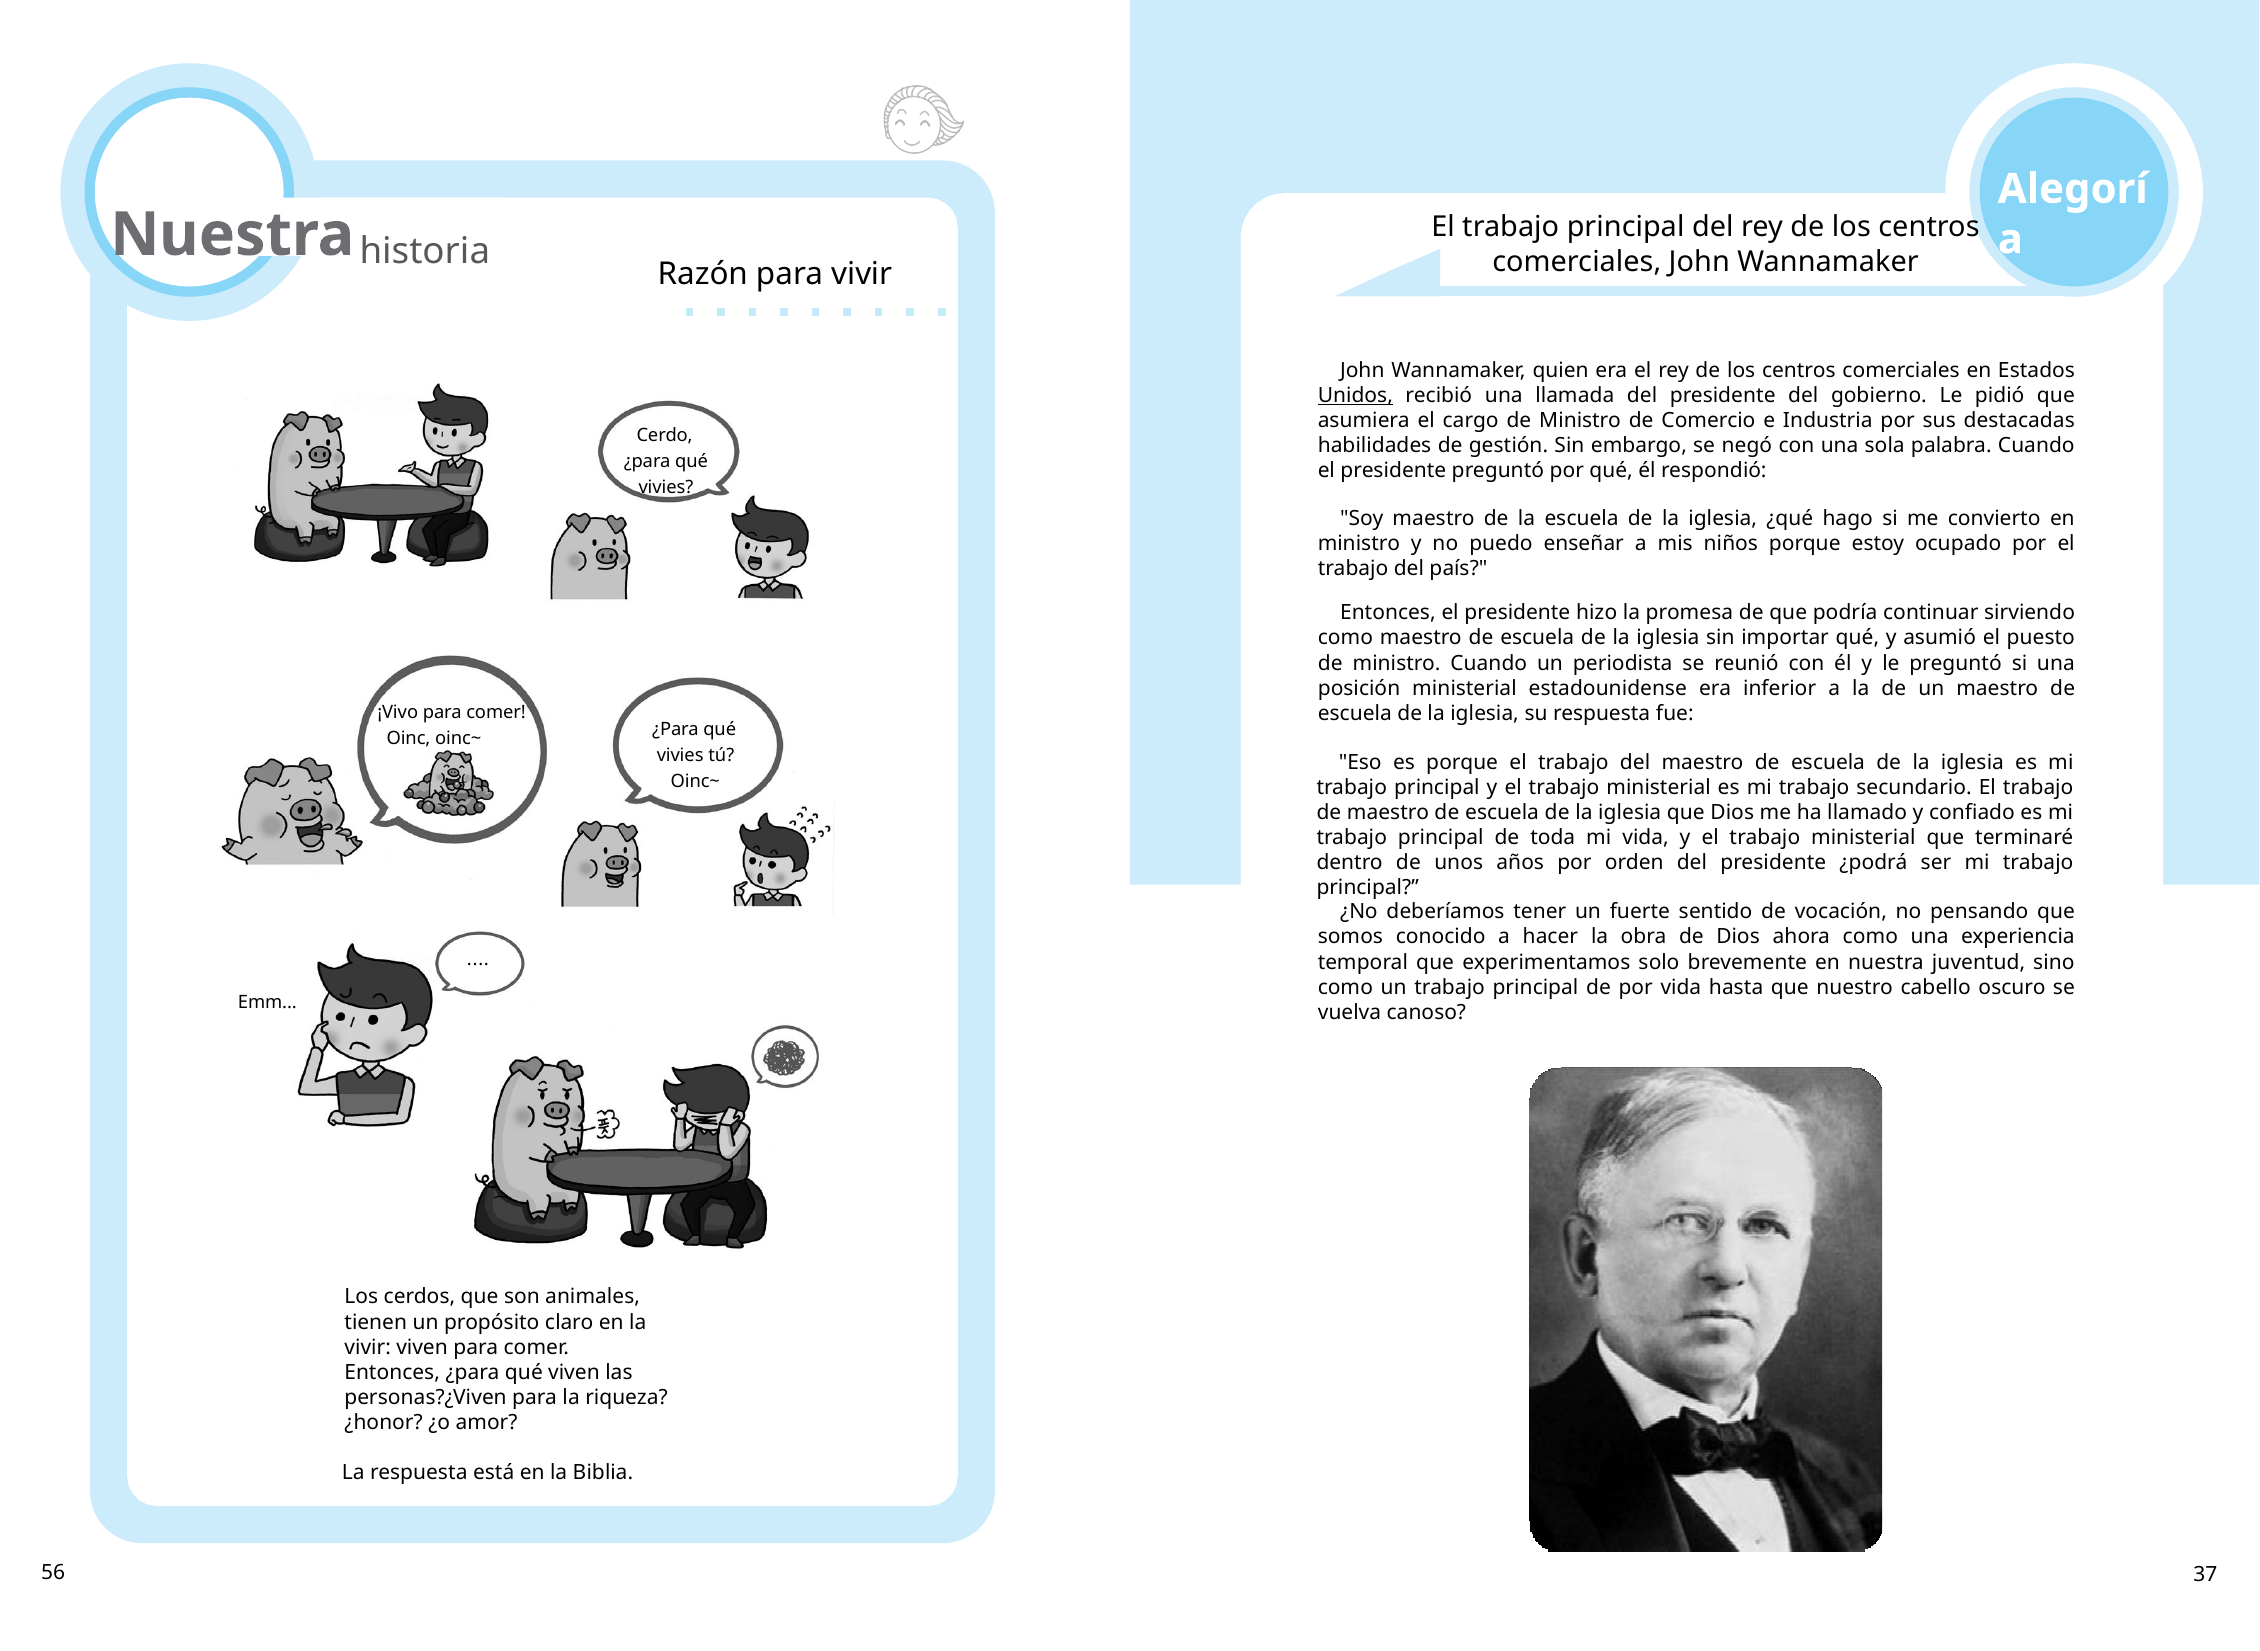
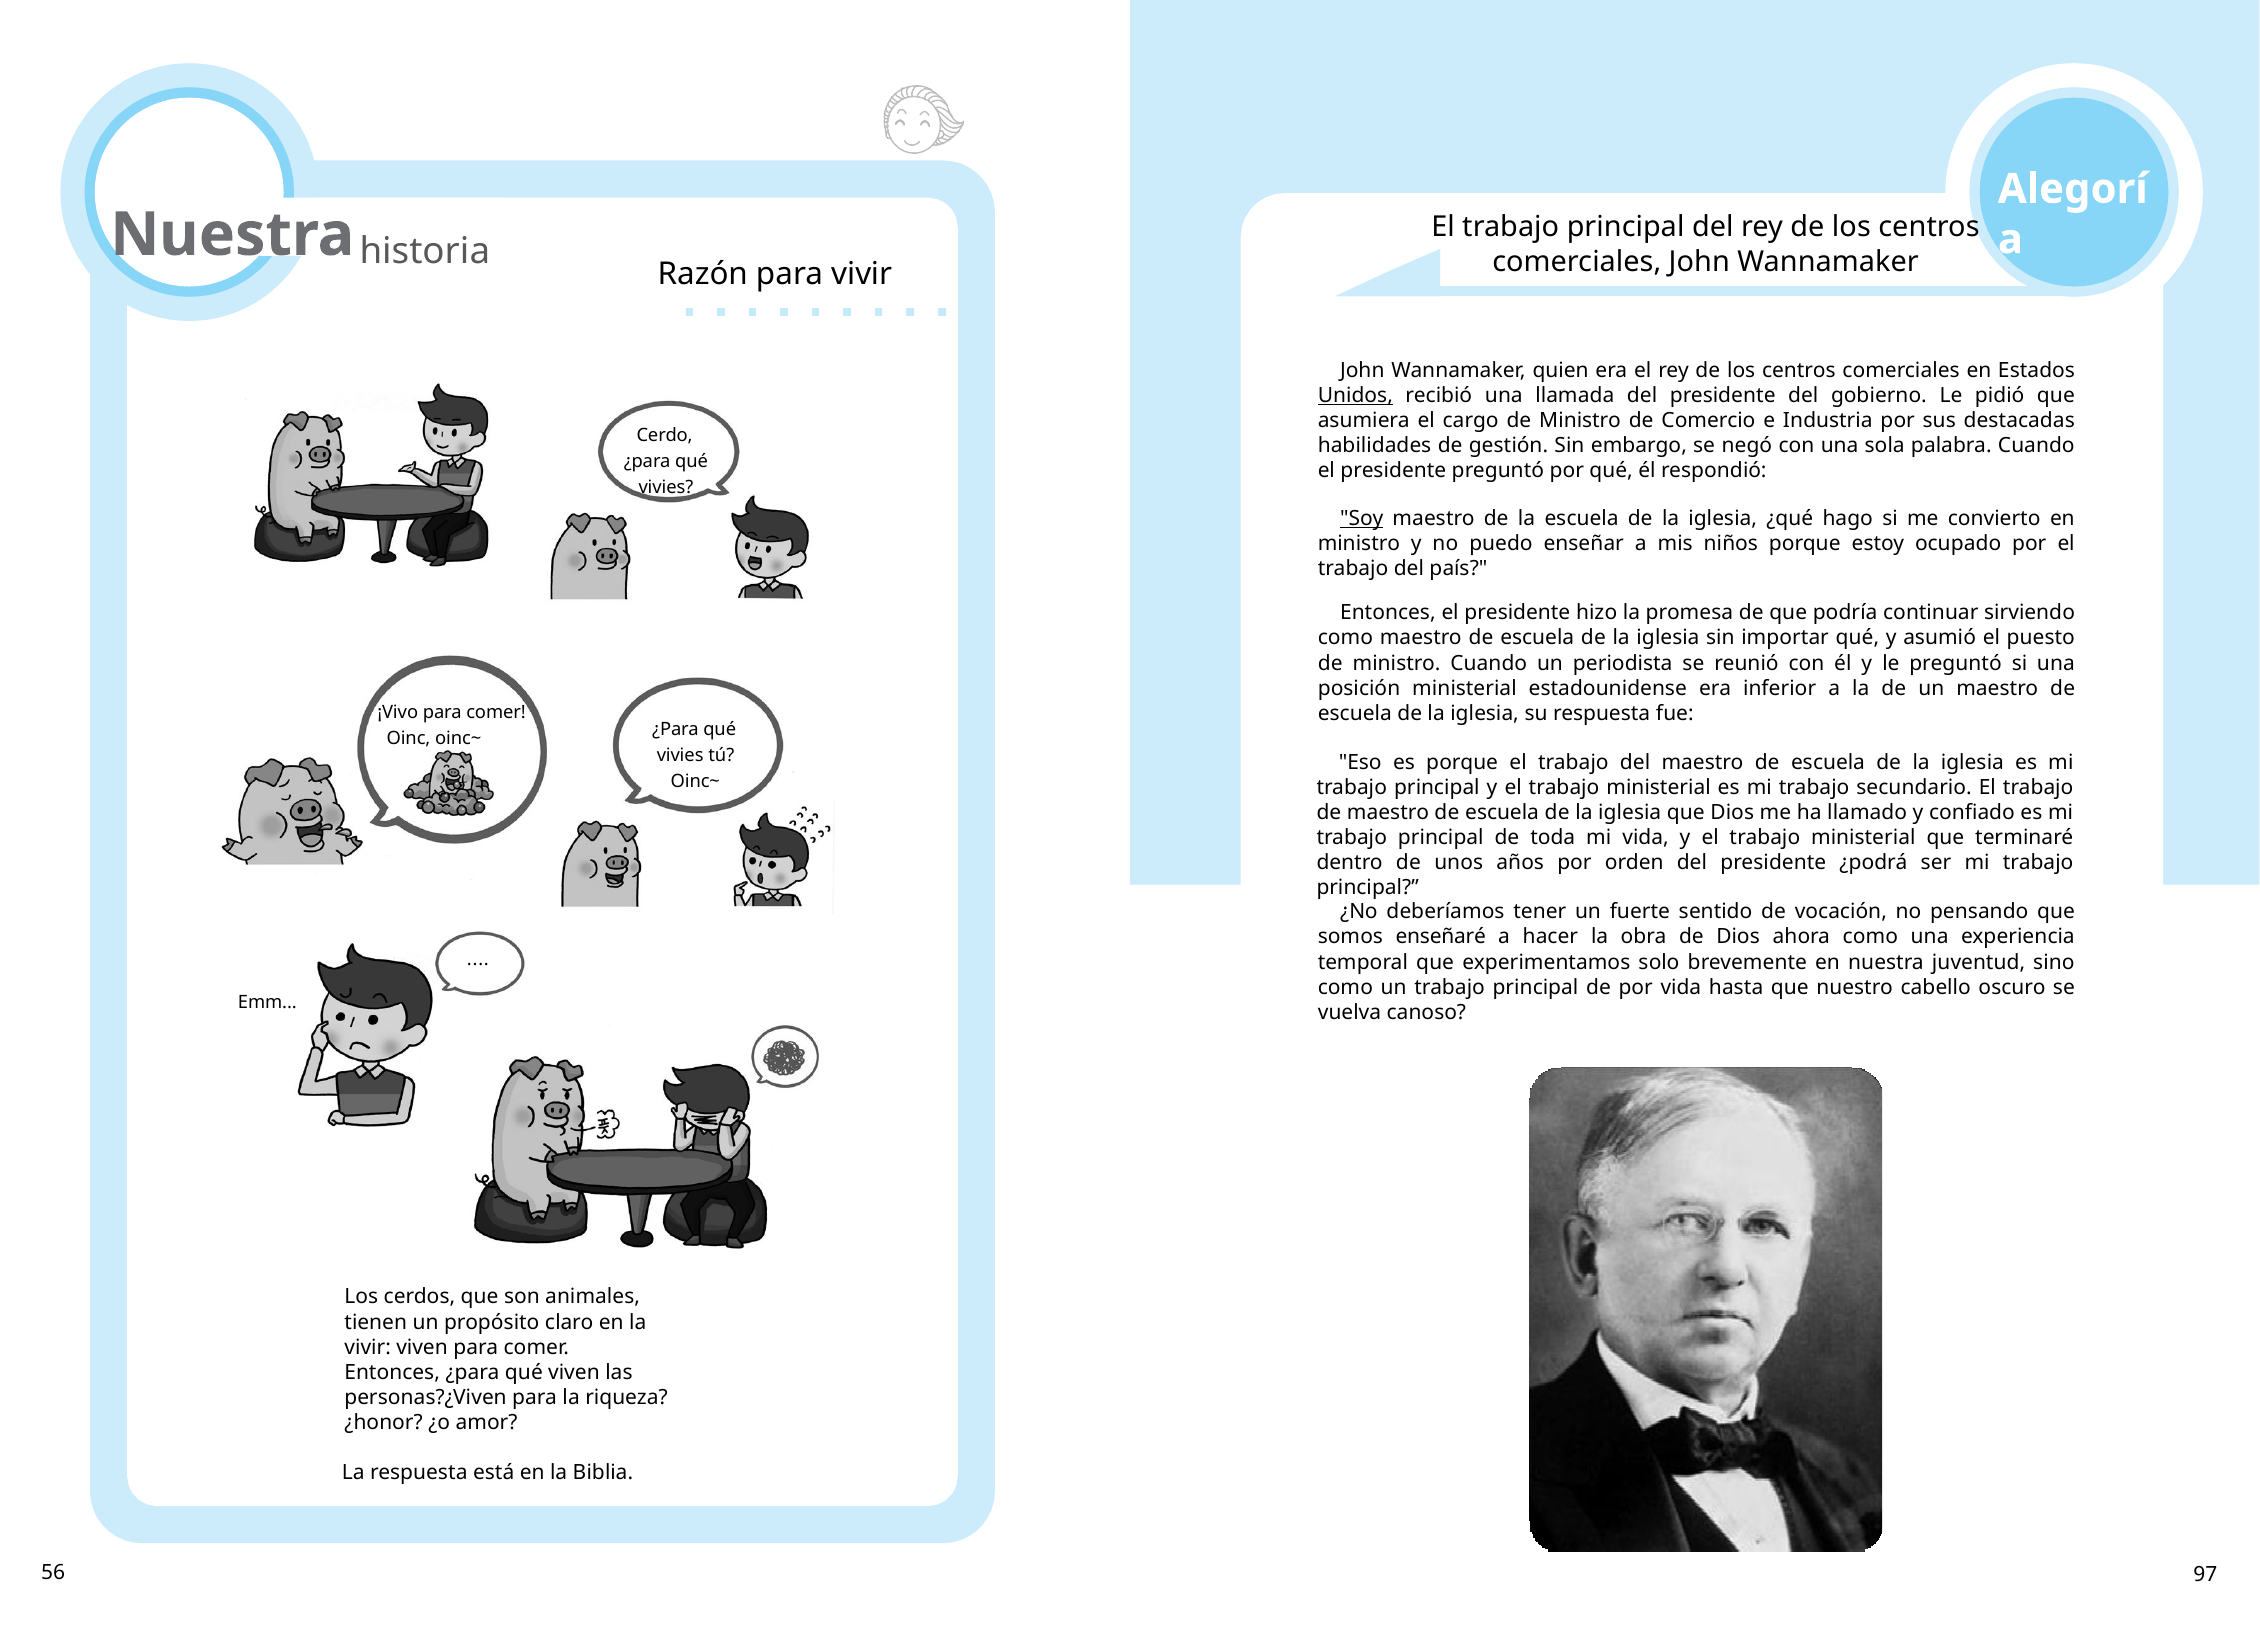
Soy underline: none -> present
conocido: conocido -> enseñaré
37: 37 -> 97
